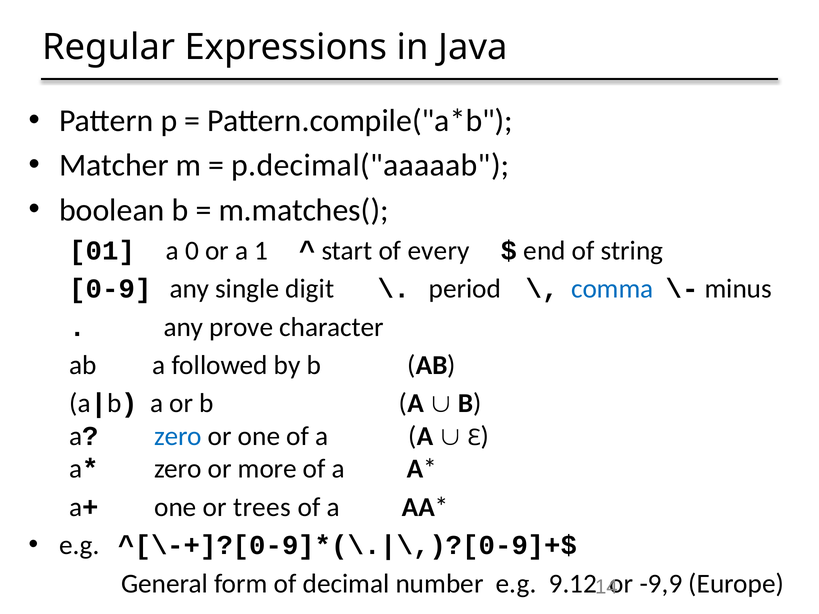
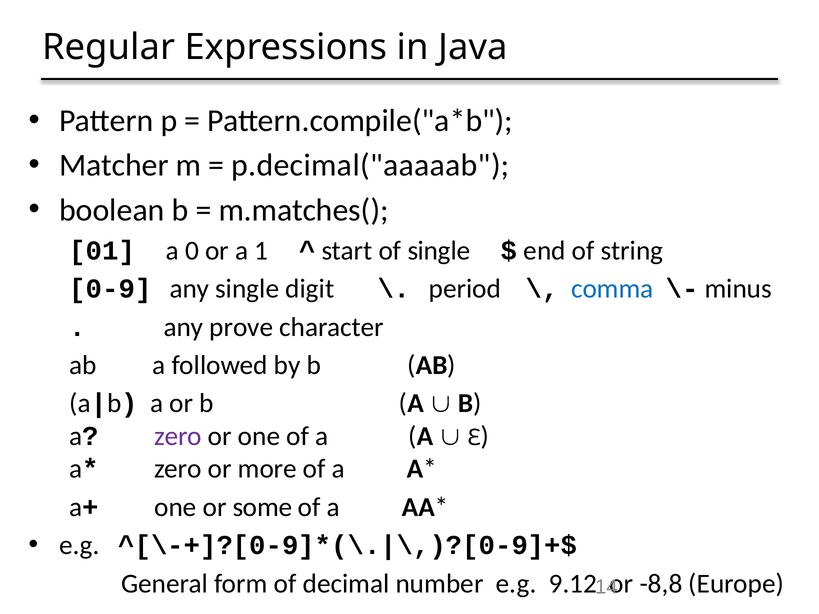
of every: every -> single
zero at (178, 436) colour: blue -> purple
trees: trees -> some
-9,9: -9,9 -> -8,8
